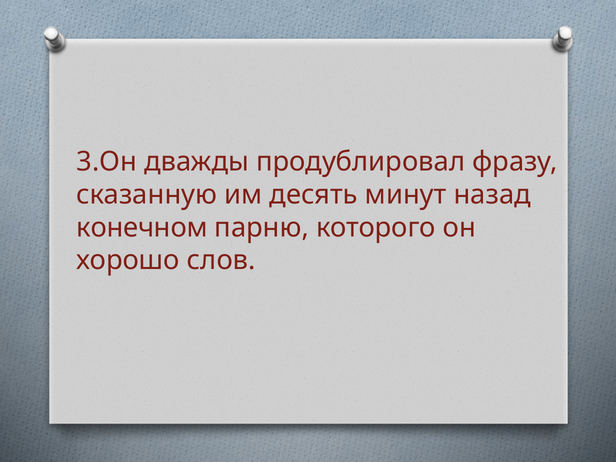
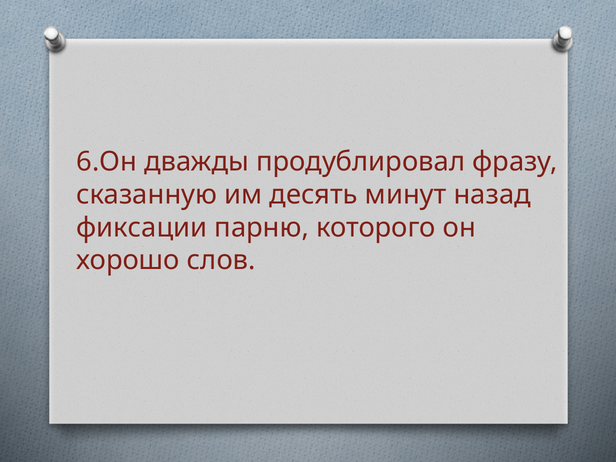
3.Он: 3.Он -> 6.Он
конечном: конечном -> фиксации
